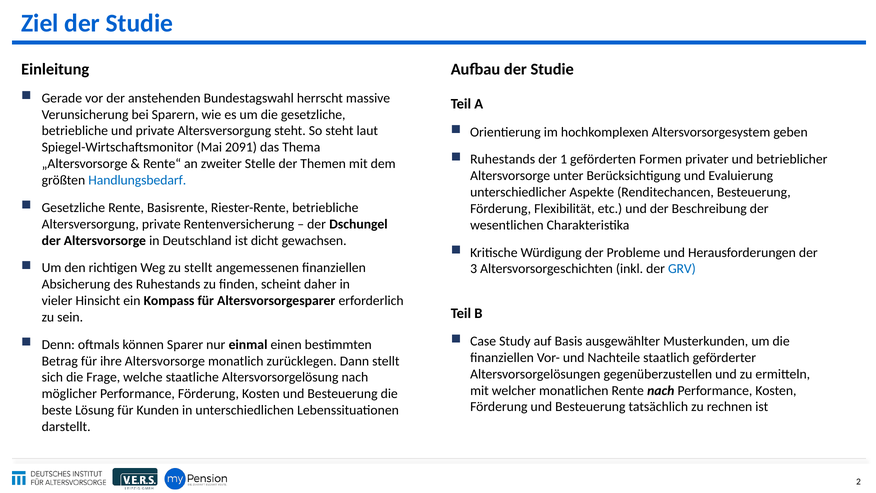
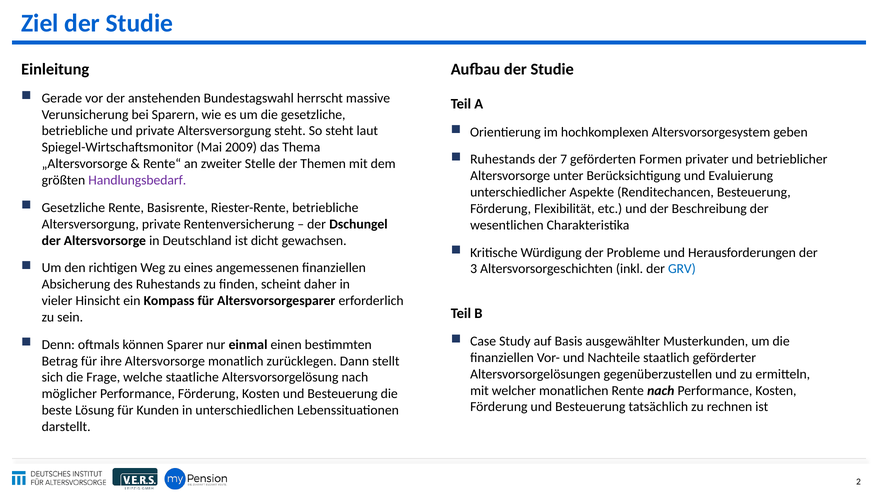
2091: 2091 -> 2009
1: 1 -> 7
Handlungsbedarf colour: blue -> purple
zu stellt: stellt -> eines
